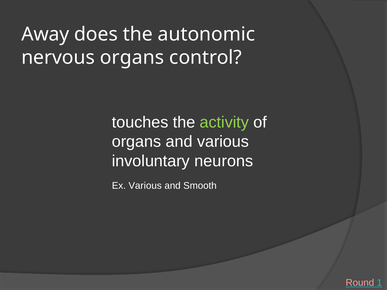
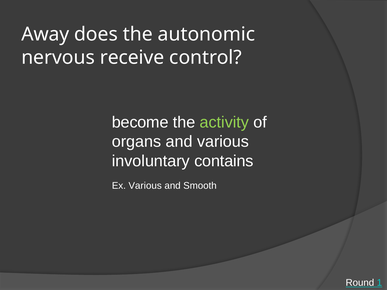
nervous organs: organs -> receive
touches: touches -> become
neurons: neurons -> contains
Round colour: pink -> white
